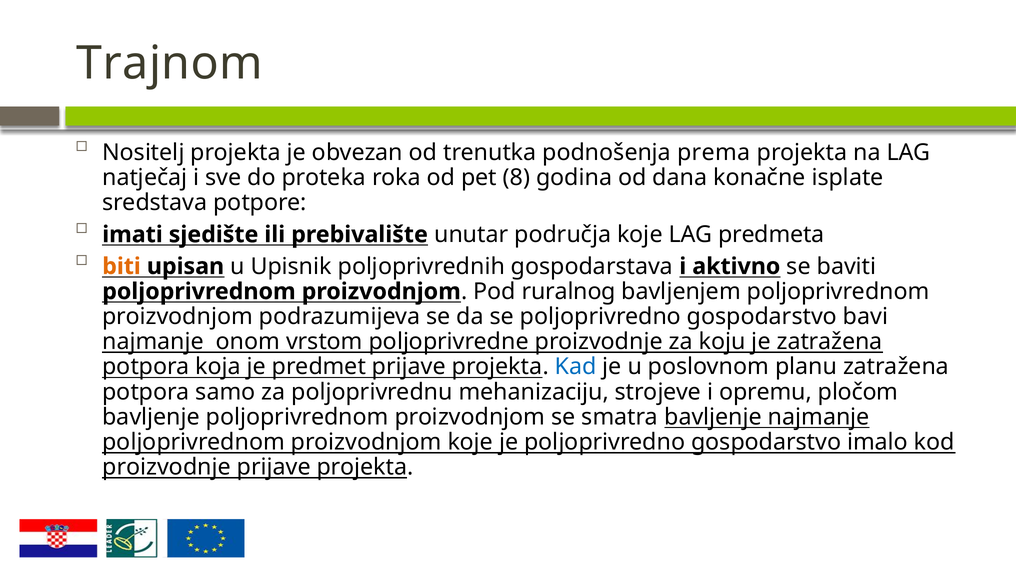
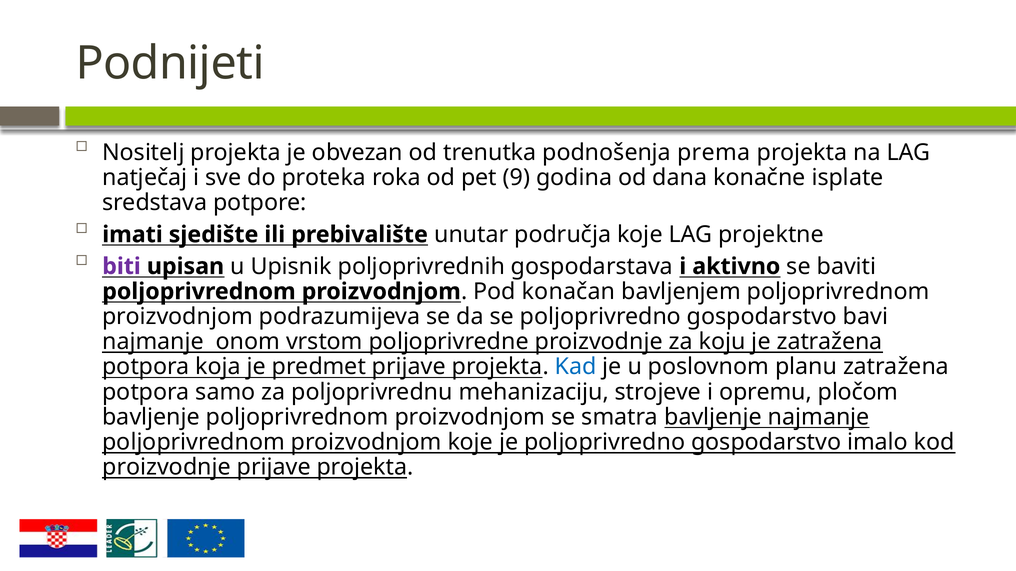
Trajnom: Trajnom -> Podnijeti
8: 8 -> 9
predmeta: predmeta -> projektne
biti colour: orange -> purple
ruralnog: ruralnog -> konačan
